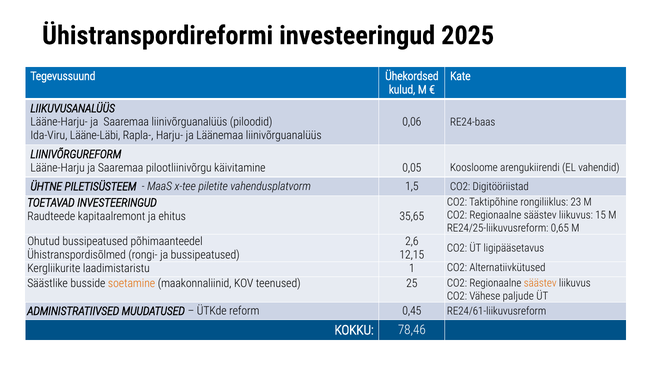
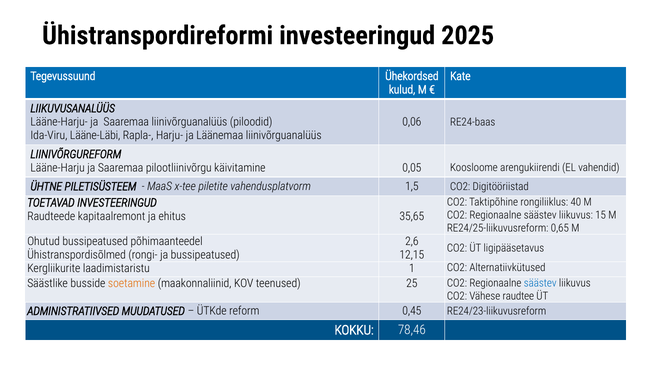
23: 23 -> 40
säästev at (540, 283) colour: orange -> blue
paljude: paljude -> raudtee
RE24/61-liikuvusreform: RE24/61-liikuvusreform -> RE24/23-liikuvusreform
